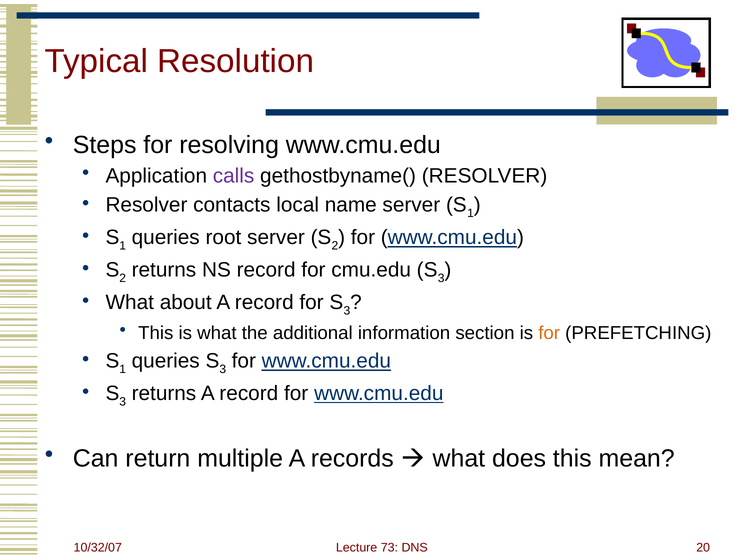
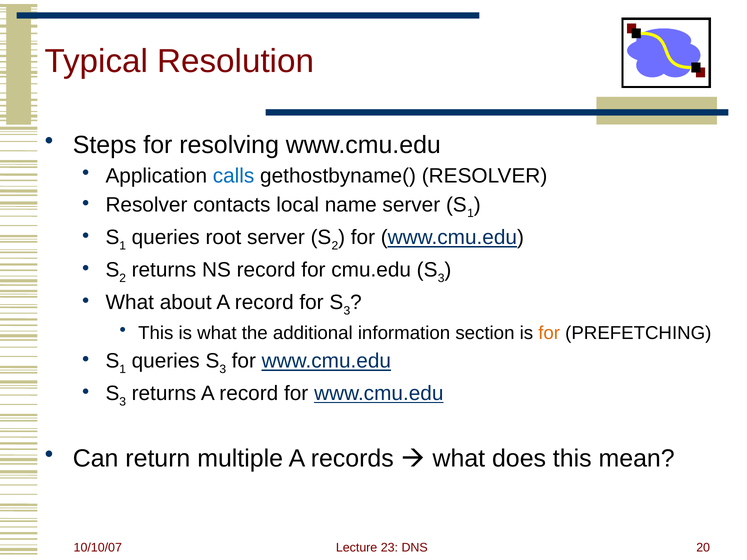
calls colour: purple -> blue
10/32/07: 10/32/07 -> 10/10/07
73: 73 -> 23
